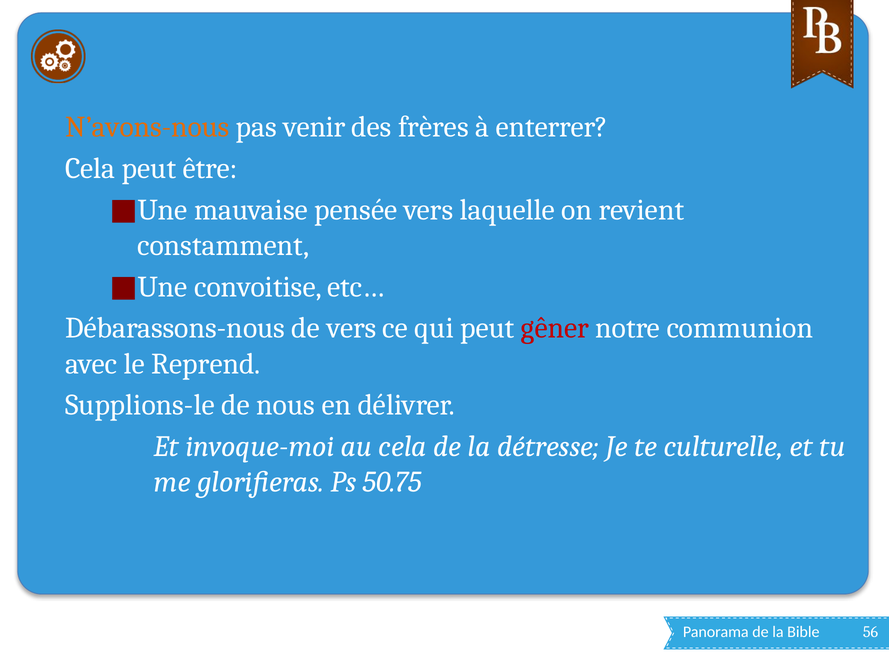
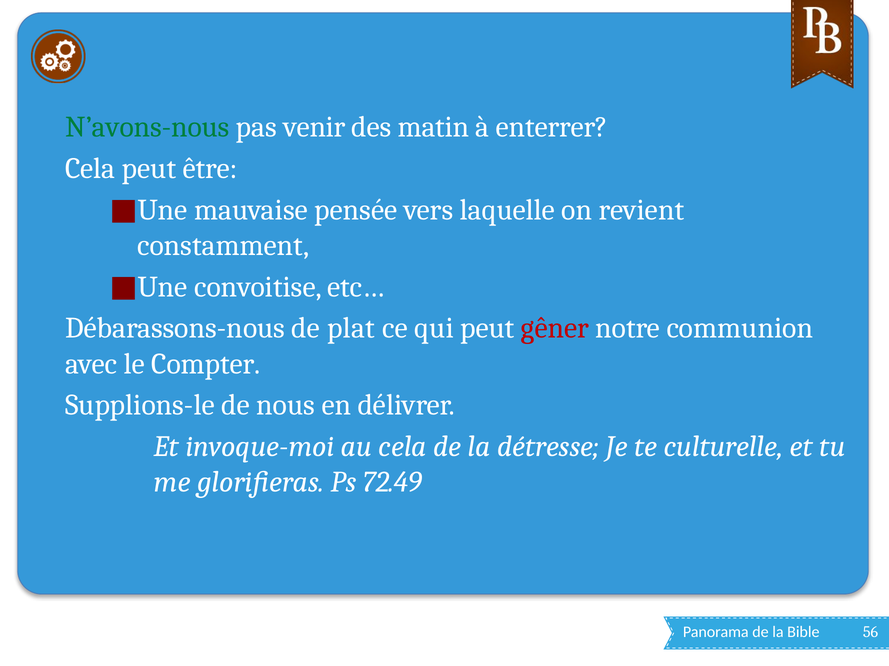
N’avons-nous colour: orange -> green
frères: frères -> matin
de vers: vers -> plat
Reprend: Reprend -> Compter
50.75: 50.75 -> 72.49
